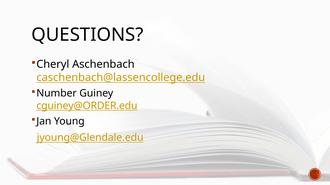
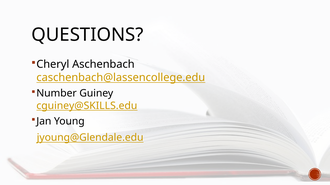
cguiney@ORDER.edu: cguiney@ORDER.edu -> cguiney@SKILLS.edu
